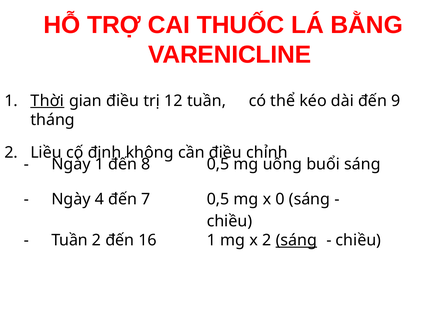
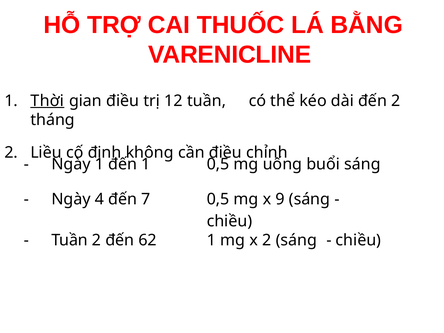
đến 9: 9 -> 2
đến 8: 8 -> 1
0: 0 -> 9
16: 16 -> 62
sáng at (296, 240) underline: present -> none
